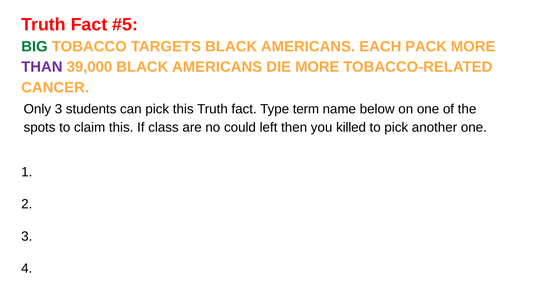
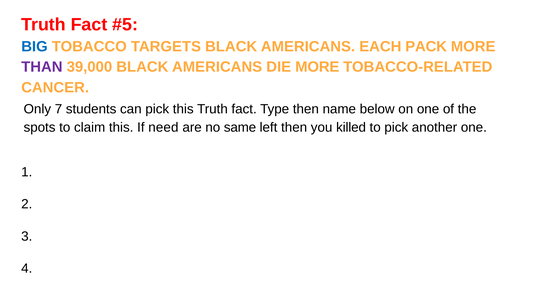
BIG colour: green -> blue
Only 3: 3 -> 7
Type term: term -> then
class: class -> need
could: could -> same
